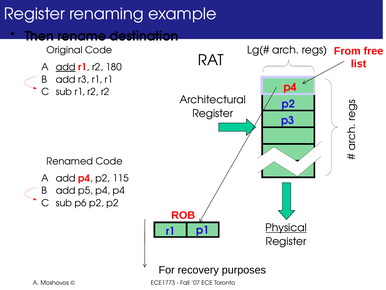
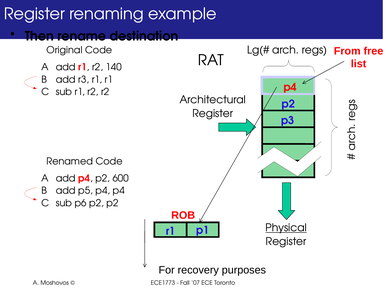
add at (66, 67) underline: present -> none
180: 180 -> 140
115: 115 -> 600
